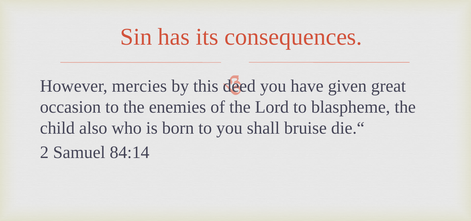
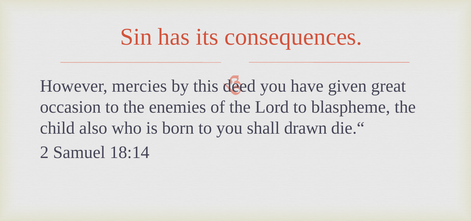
bruise: bruise -> drawn
84:14: 84:14 -> 18:14
